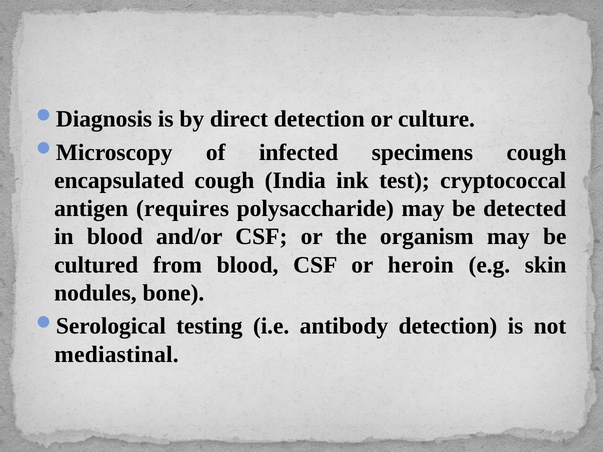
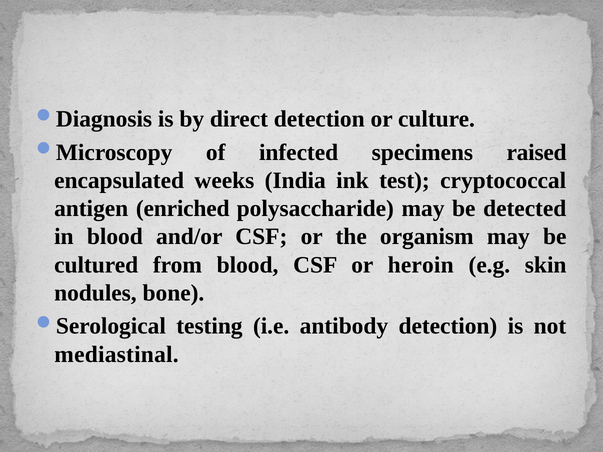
specimens cough: cough -> raised
encapsulated cough: cough -> weeks
requires: requires -> enriched
